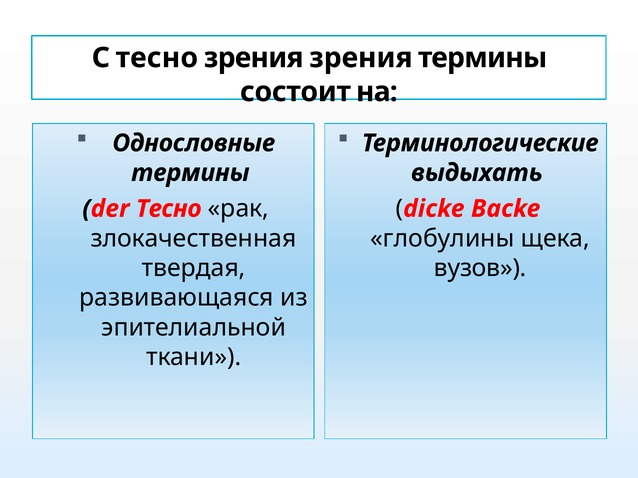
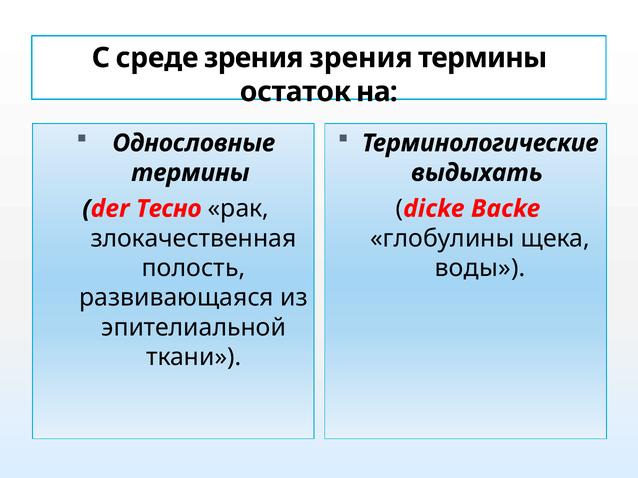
С тесно: тесно -> среде
состоит: состоит -> остаток
твердая: твердая -> полость
вузов: вузов -> воды
